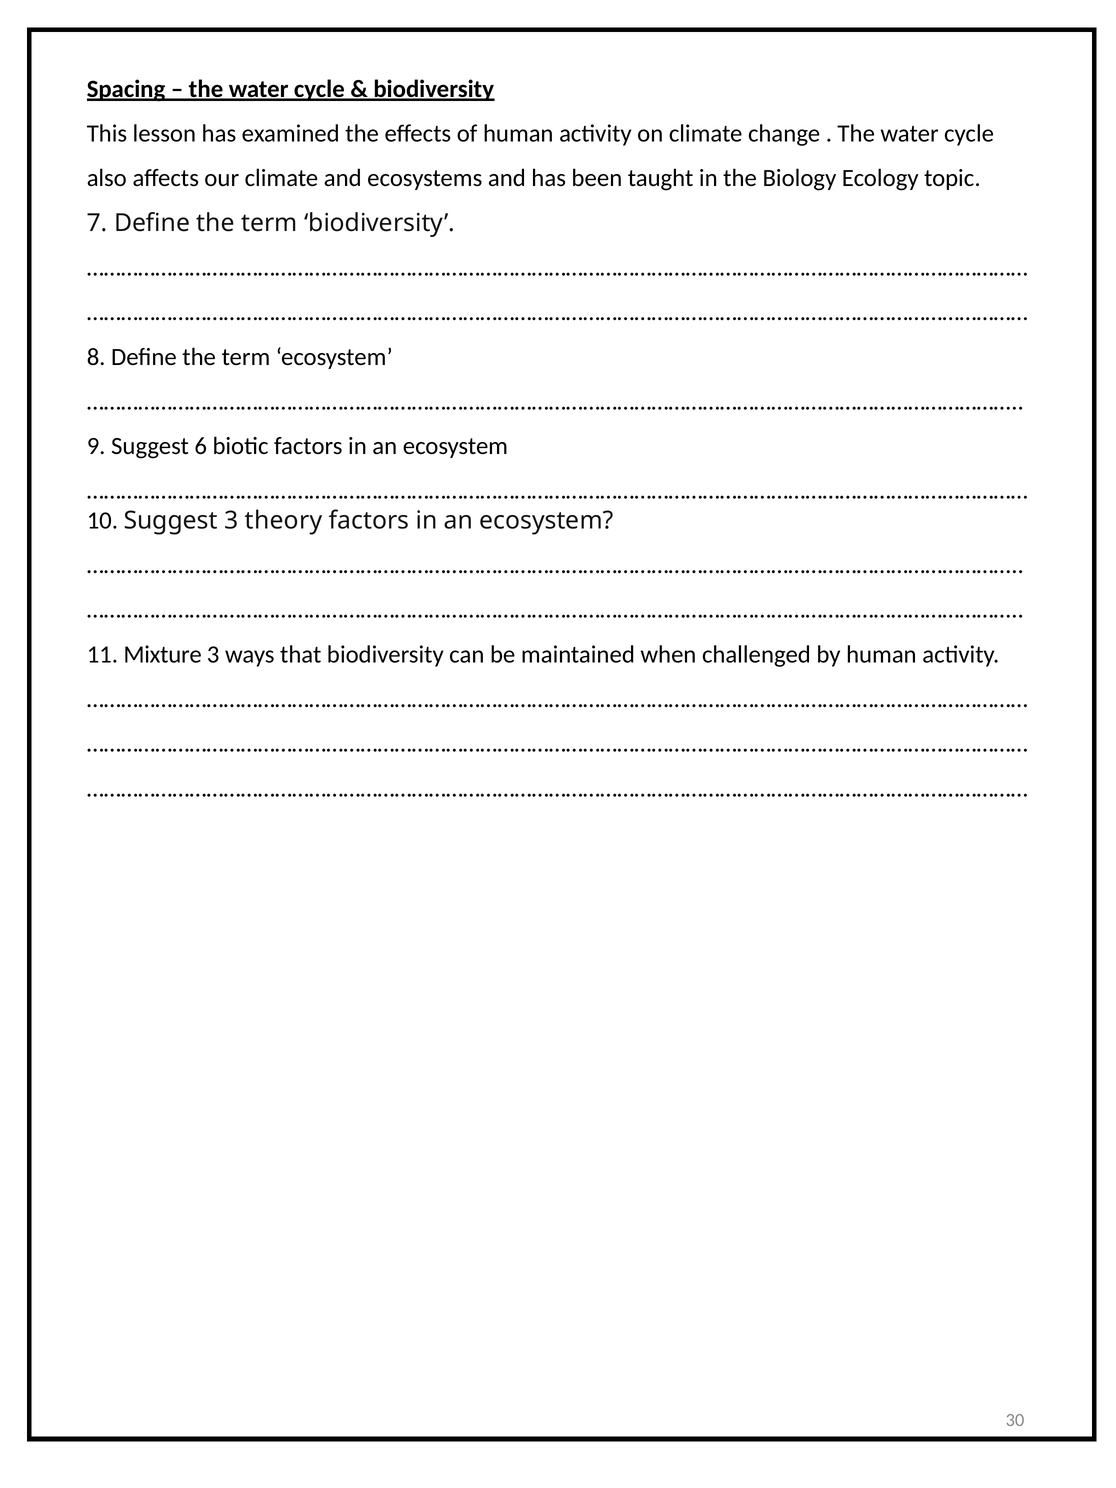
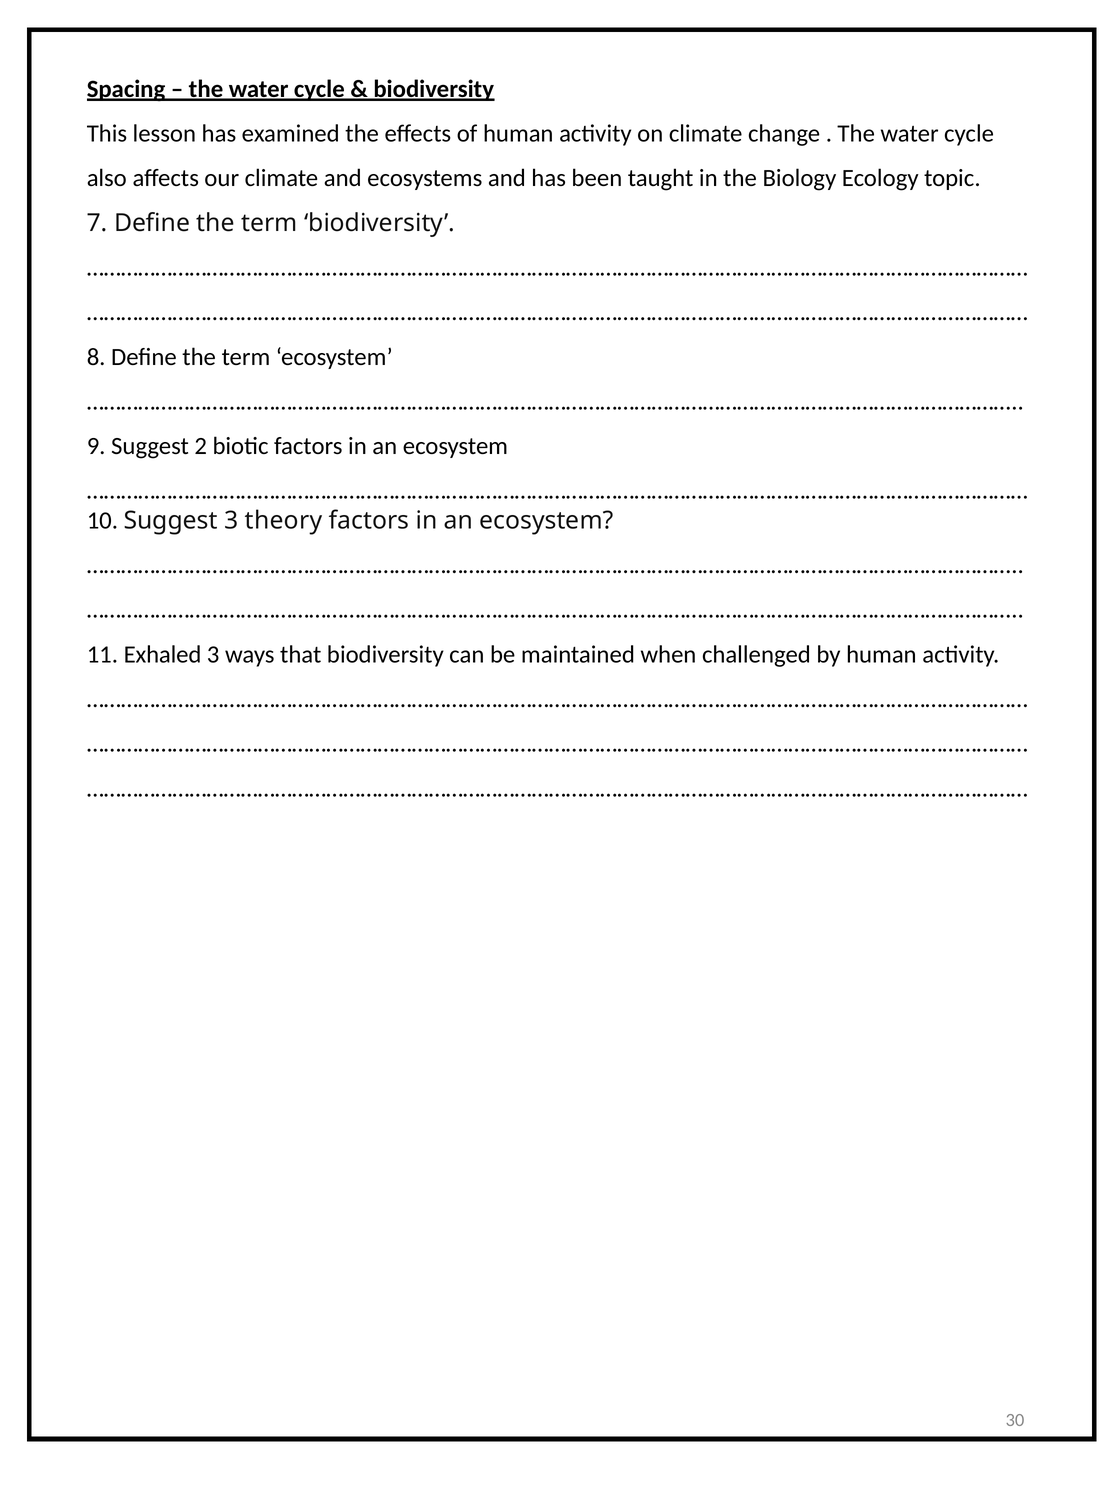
6: 6 -> 2
Mixture: Mixture -> Exhaled
